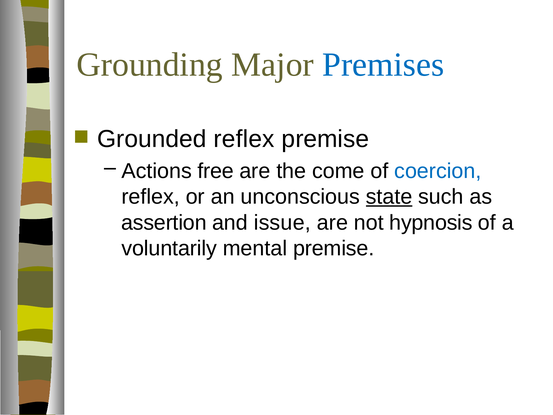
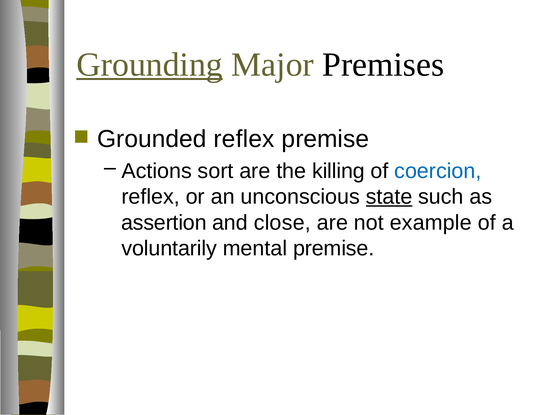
Grounding underline: none -> present
Premises colour: blue -> black
free: free -> sort
come: come -> killing
issue: issue -> close
hypnosis: hypnosis -> example
